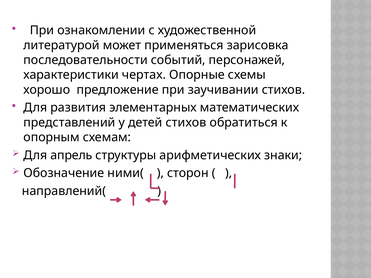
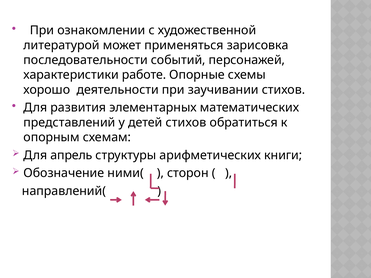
чертах: чертах -> работе
предложение: предложение -> деятельности
знаки: знаки -> книги
